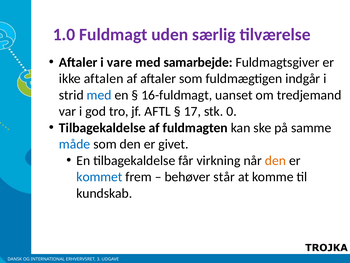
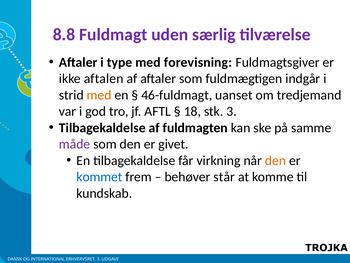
1.0: 1.0 -> 8.8
vare: vare -> type
samarbejde: samarbejde -> forevisning
med at (99, 95) colour: blue -> orange
16-fuldmagt: 16-fuldmagt -> 46-fuldmagt
17: 17 -> 18
stk 0: 0 -> 3
måde colour: blue -> purple
